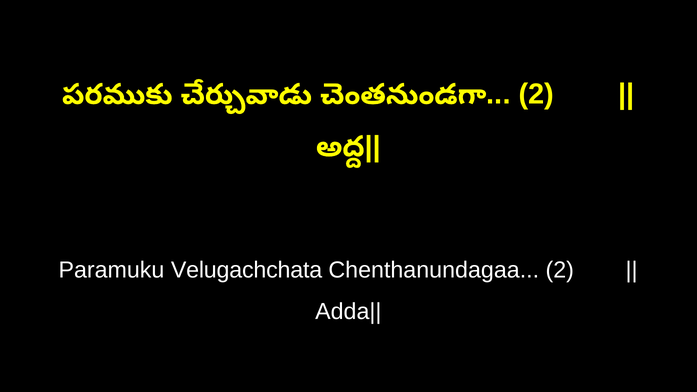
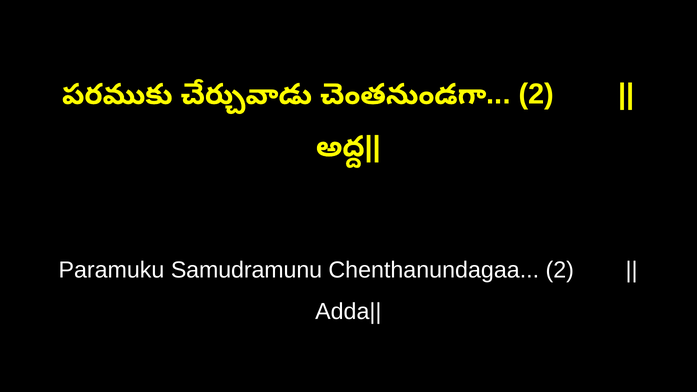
Velugachchata: Velugachchata -> Samudramunu
